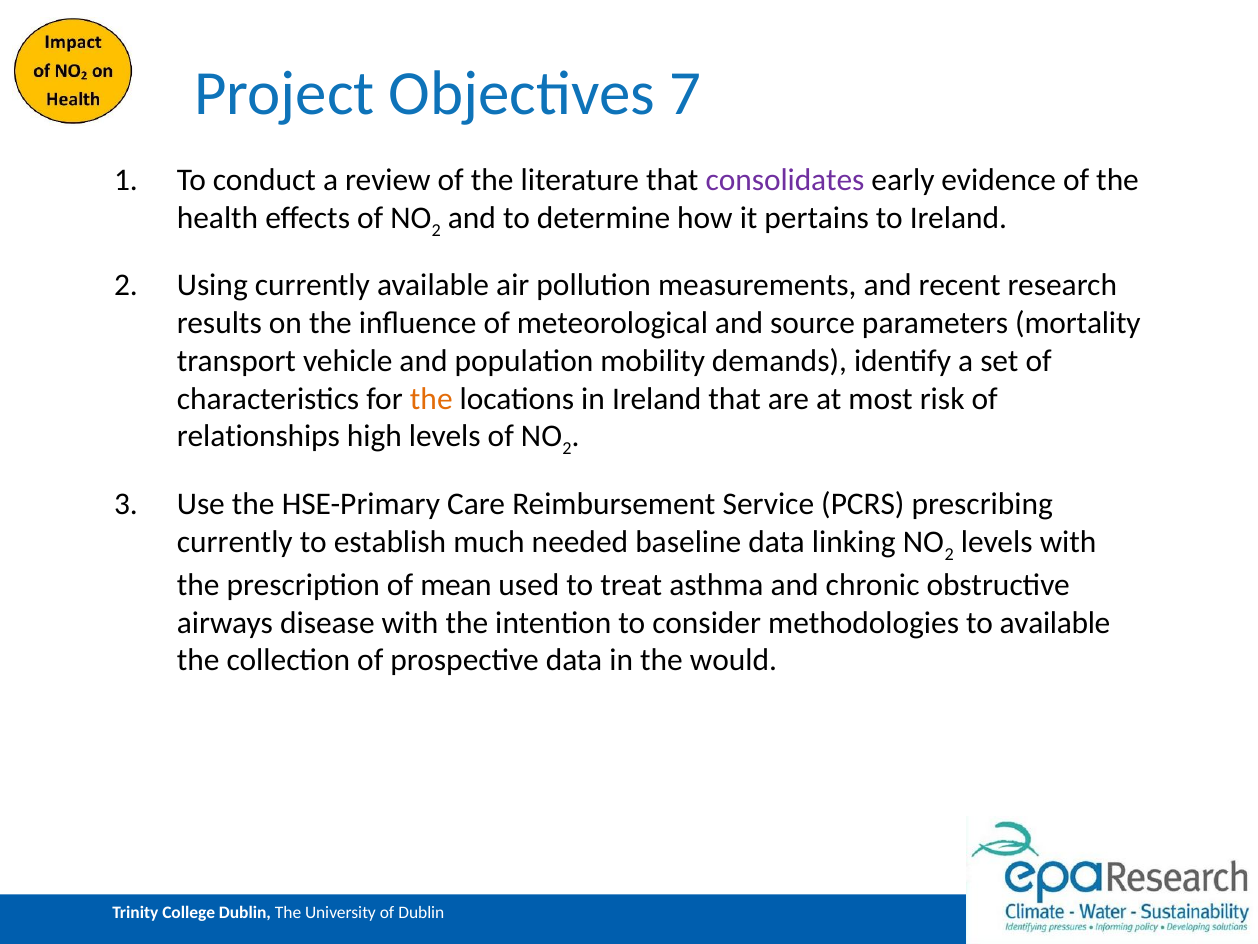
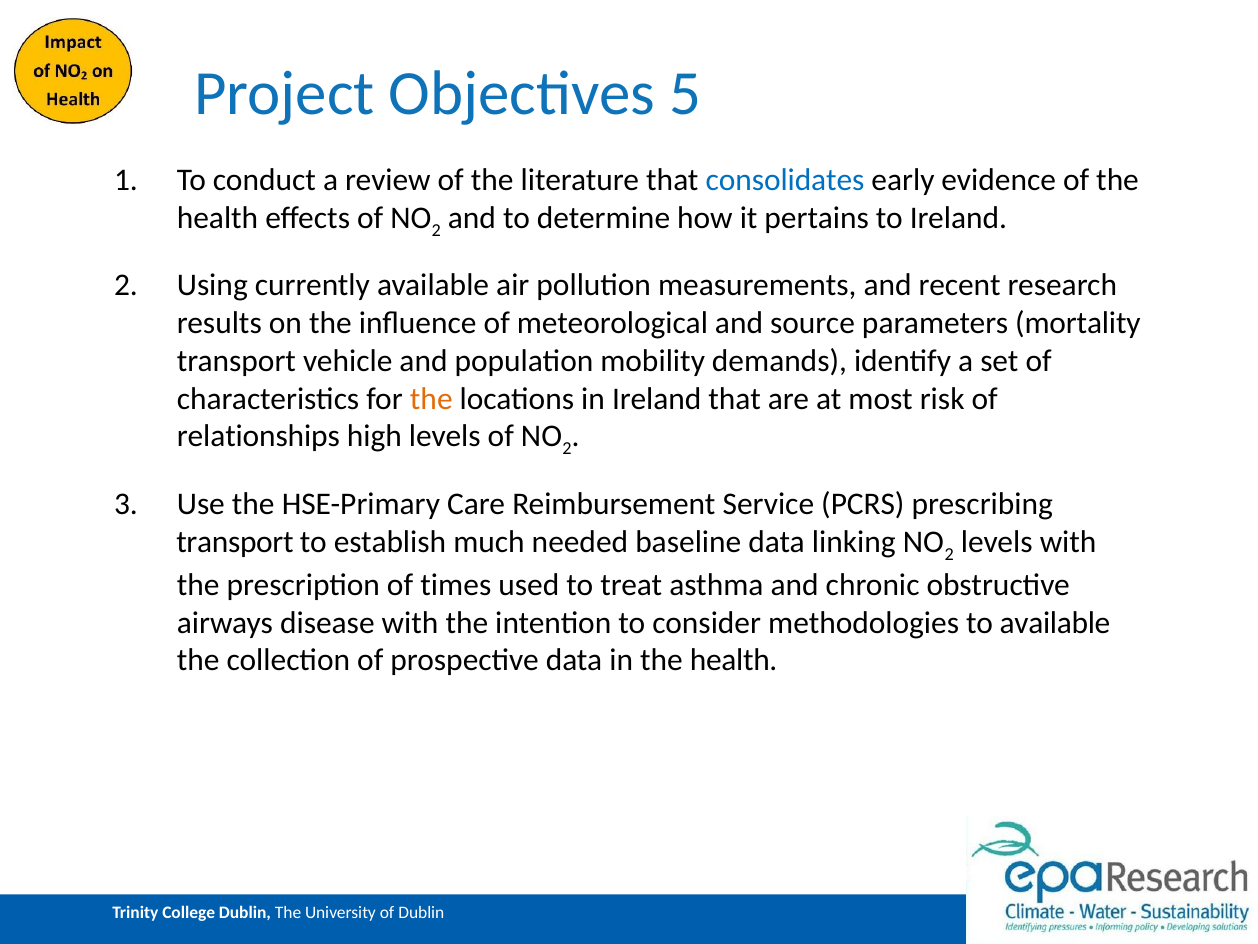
7: 7 -> 5
consolidates colour: purple -> blue
currently at (235, 542): currently -> transport
mean: mean -> times
in the would: would -> health
